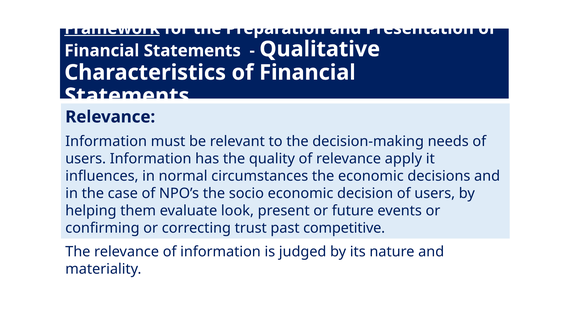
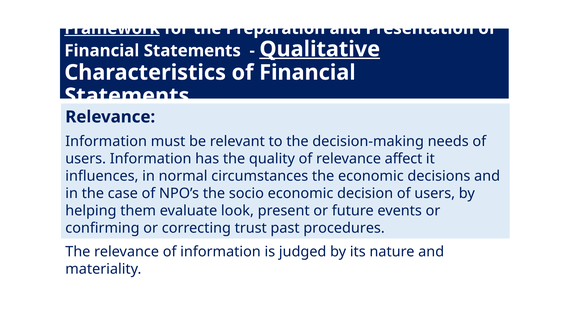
Qualitative underline: none -> present
apply: apply -> affect
competitive: competitive -> procedures
